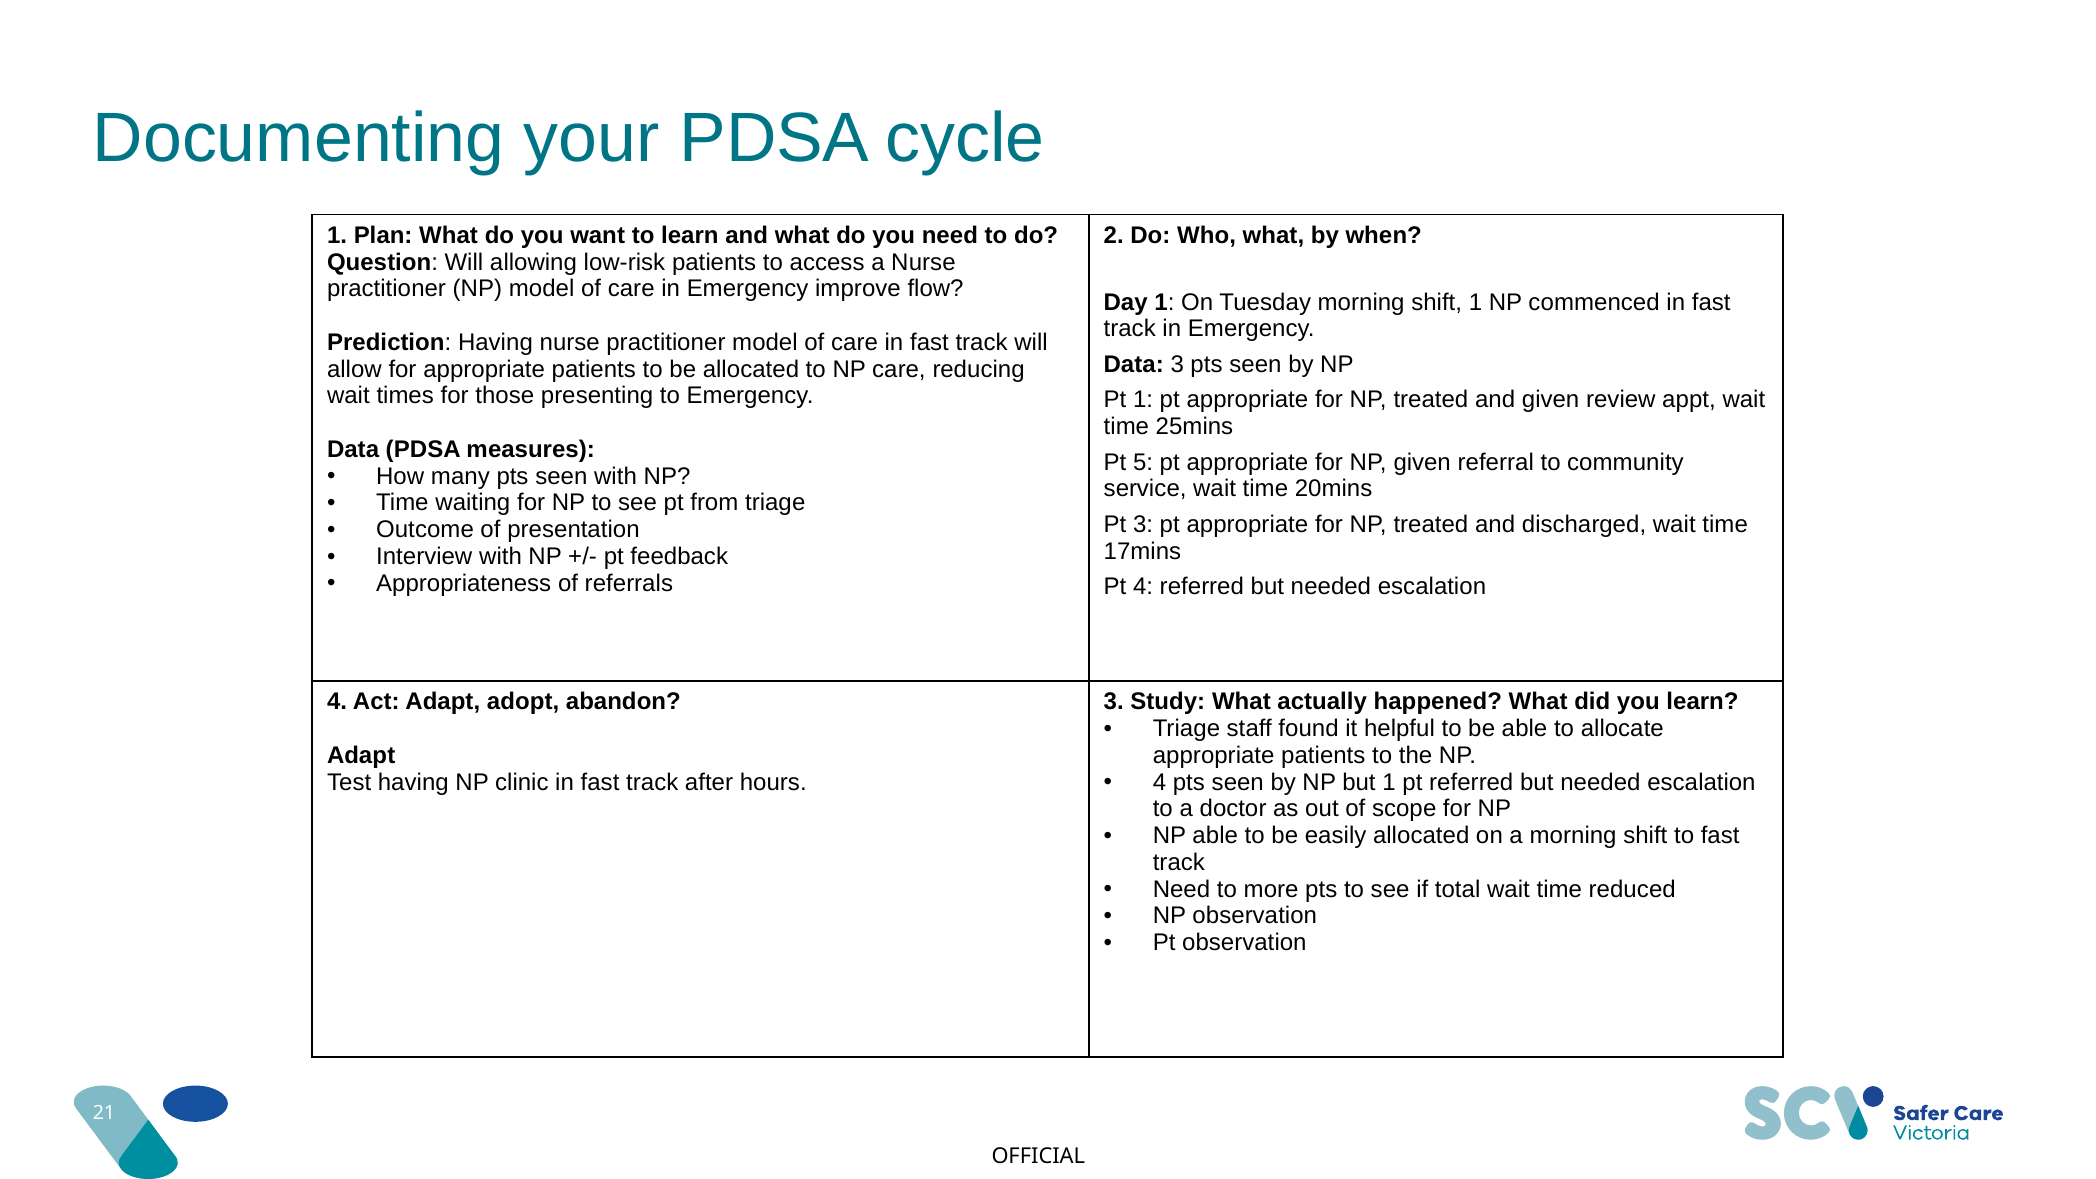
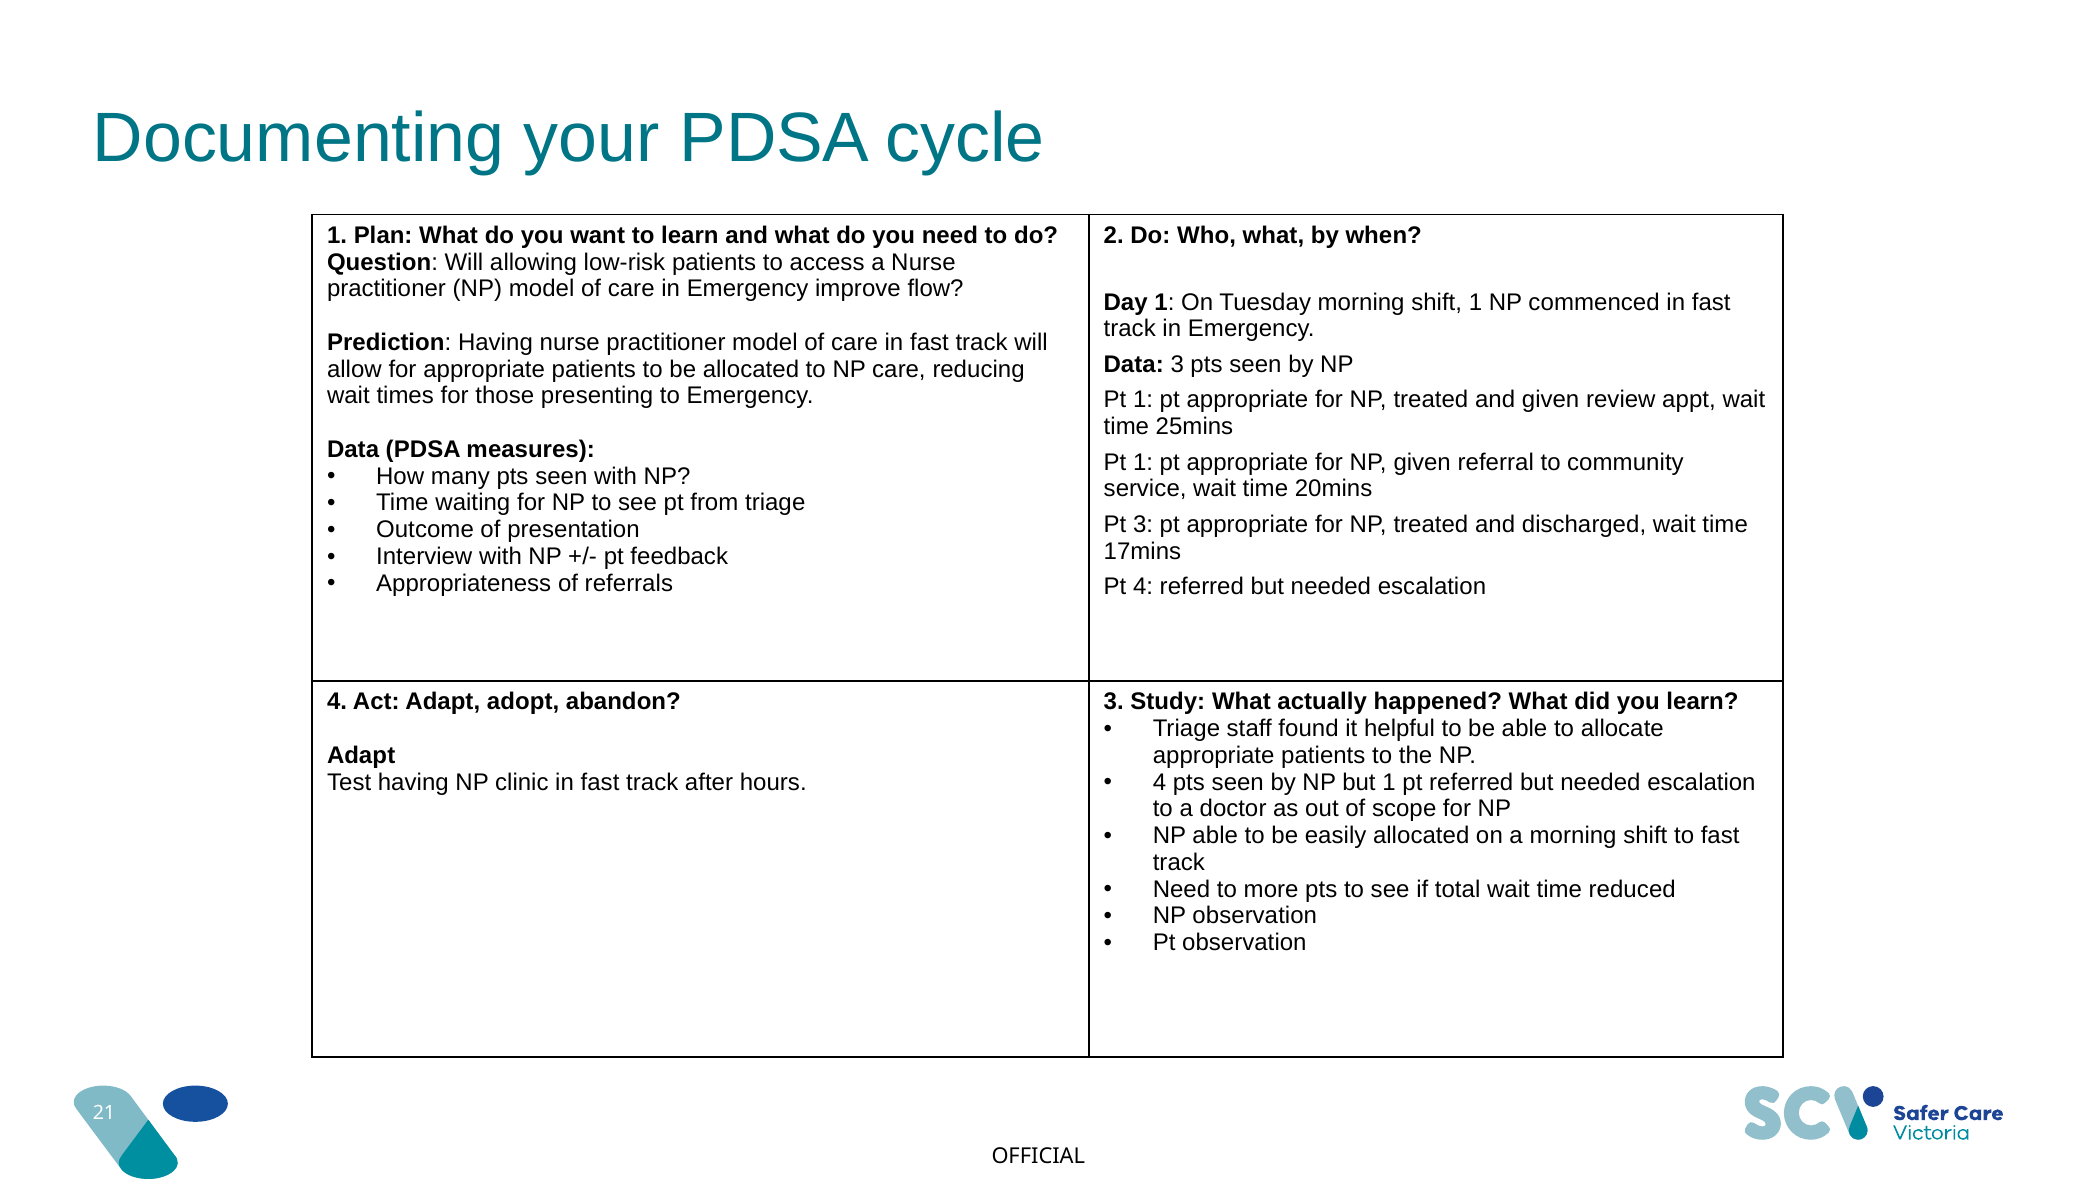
5 at (1143, 462): 5 -> 1
